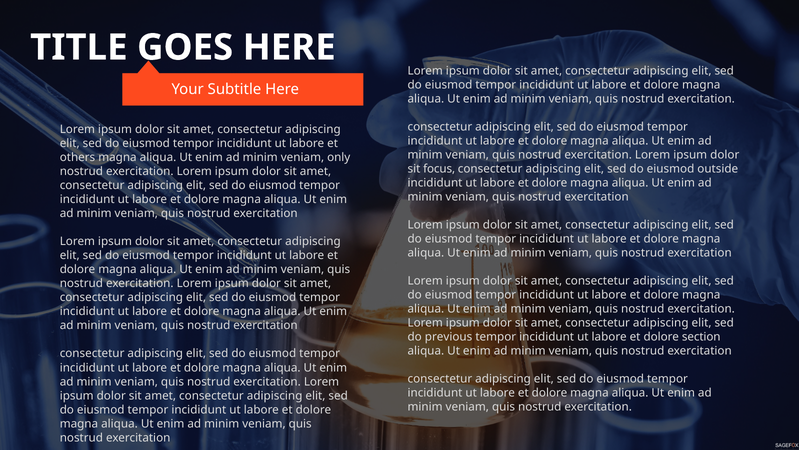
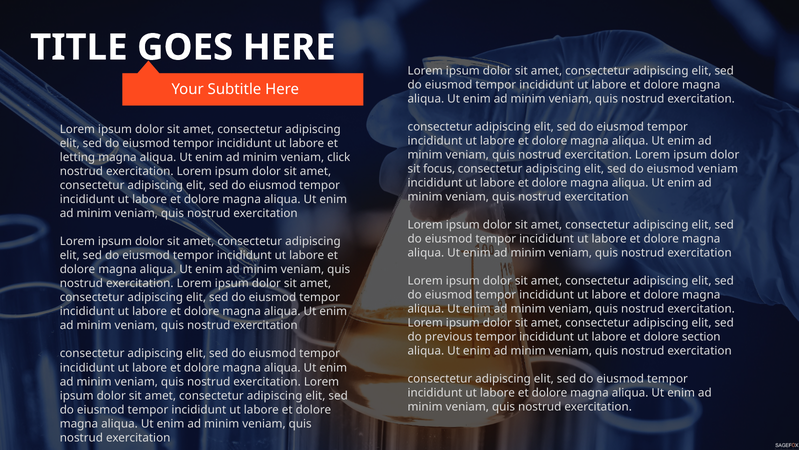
others: others -> letting
only: only -> click
eiusmod outside: outside -> veniam
